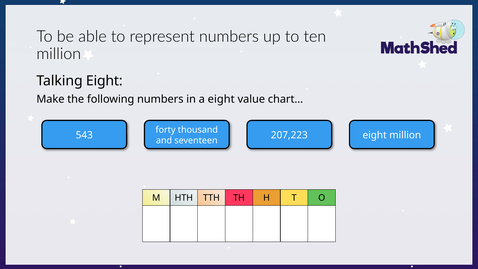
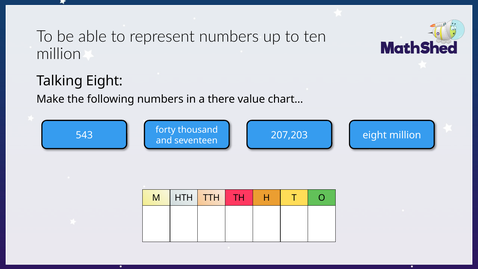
a eight: eight -> there
207,223: 207,223 -> 207,203
